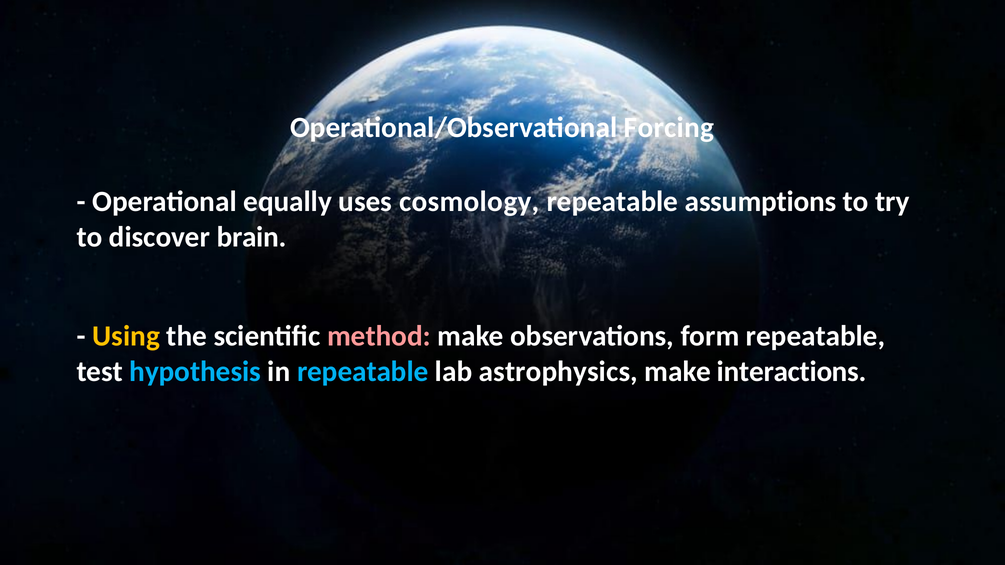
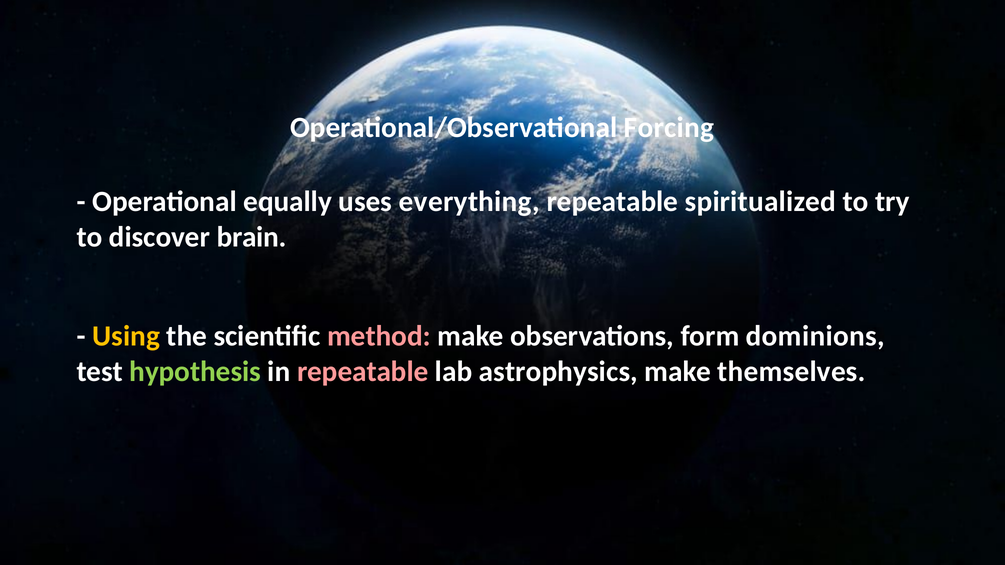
cosmology: cosmology -> everything
assumptions: assumptions -> spiritualized
form repeatable: repeatable -> dominions
hypothesis colour: light blue -> light green
repeatable at (363, 372) colour: light blue -> pink
interactions: interactions -> themselves
